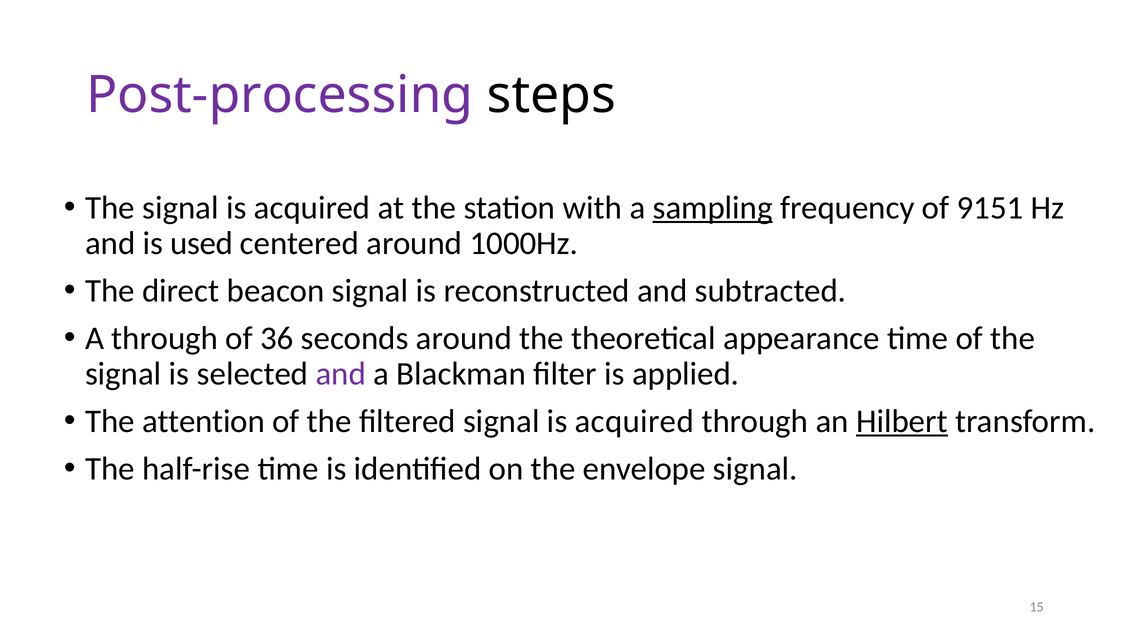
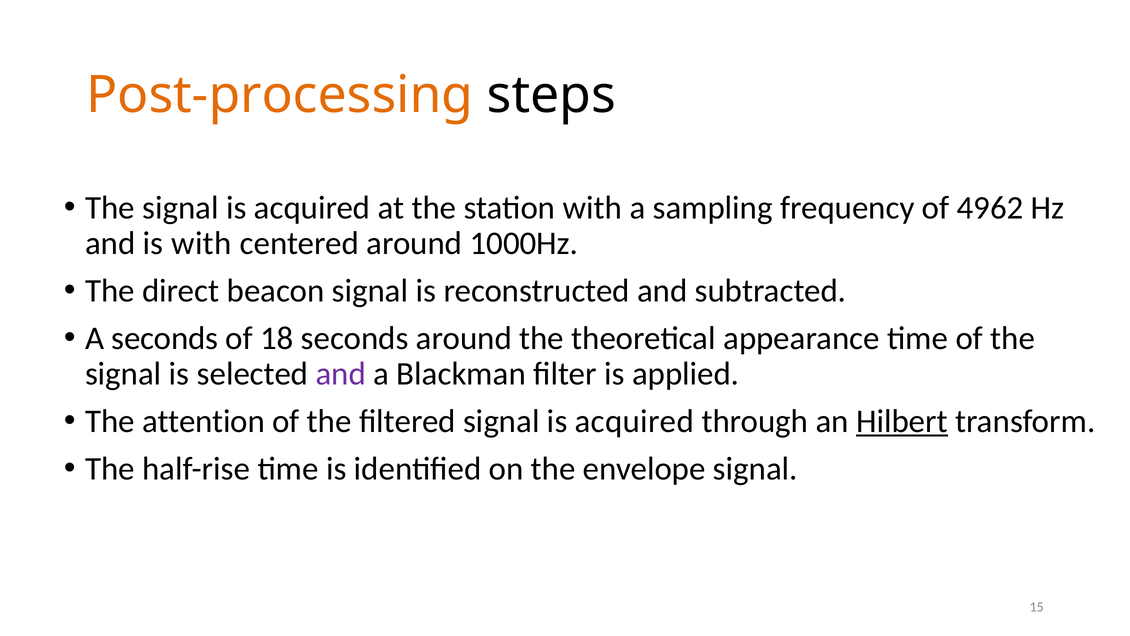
Post-processing colour: purple -> orange
sampling underline: present -> none
9151: 9151 -> 4962
is used: used -> with
A through: through -> seconds
36: 36 -> 18
